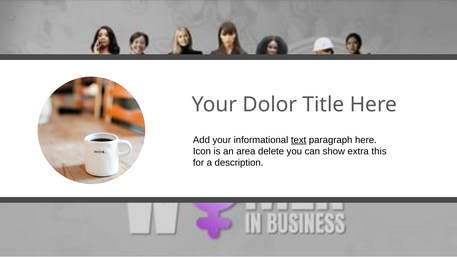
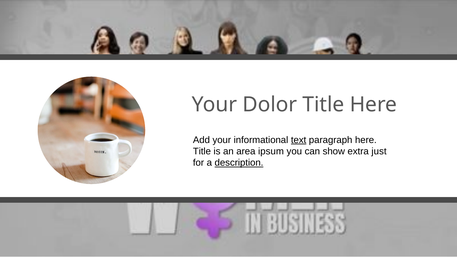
Icon at (202, 151): Icon -> Title
delete: delete -> ipsum
this: this -> just
description underline: none -> present
